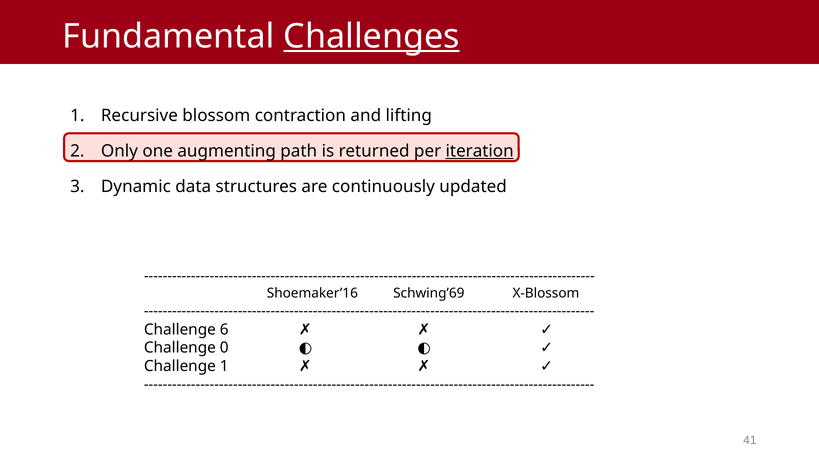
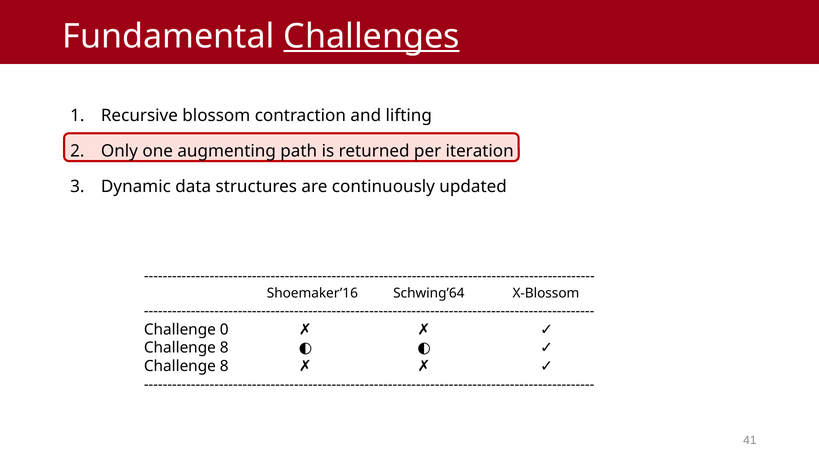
iteration underline: present -> none
Schwing’69: Schwing’69 -> Schwing’64
6: 6 -> 0
0 at (224, 348): 0 -> 8
1 at (224, 366): 1 -> 8
